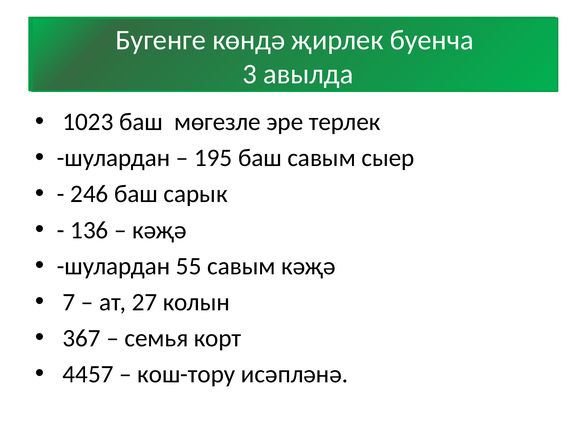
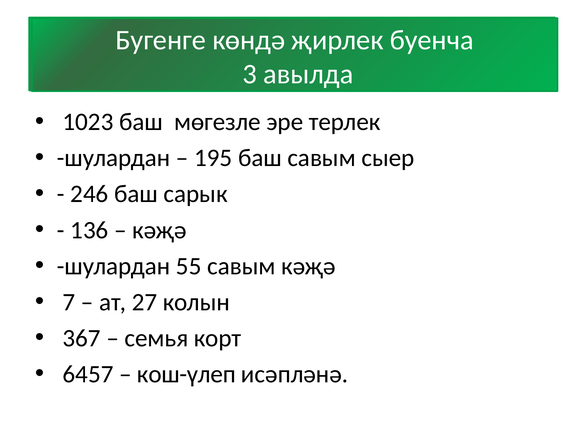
4457: 4457 -> 6457
кош-тору: кош-тору -> кош-үлеп
